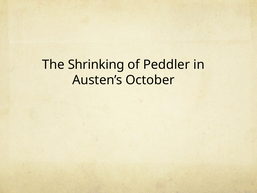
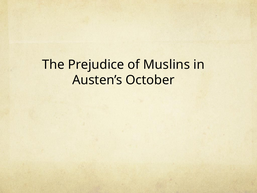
Shrinking: Shrinking -> Prejudice
Peddler: Peddler -> Muslins
